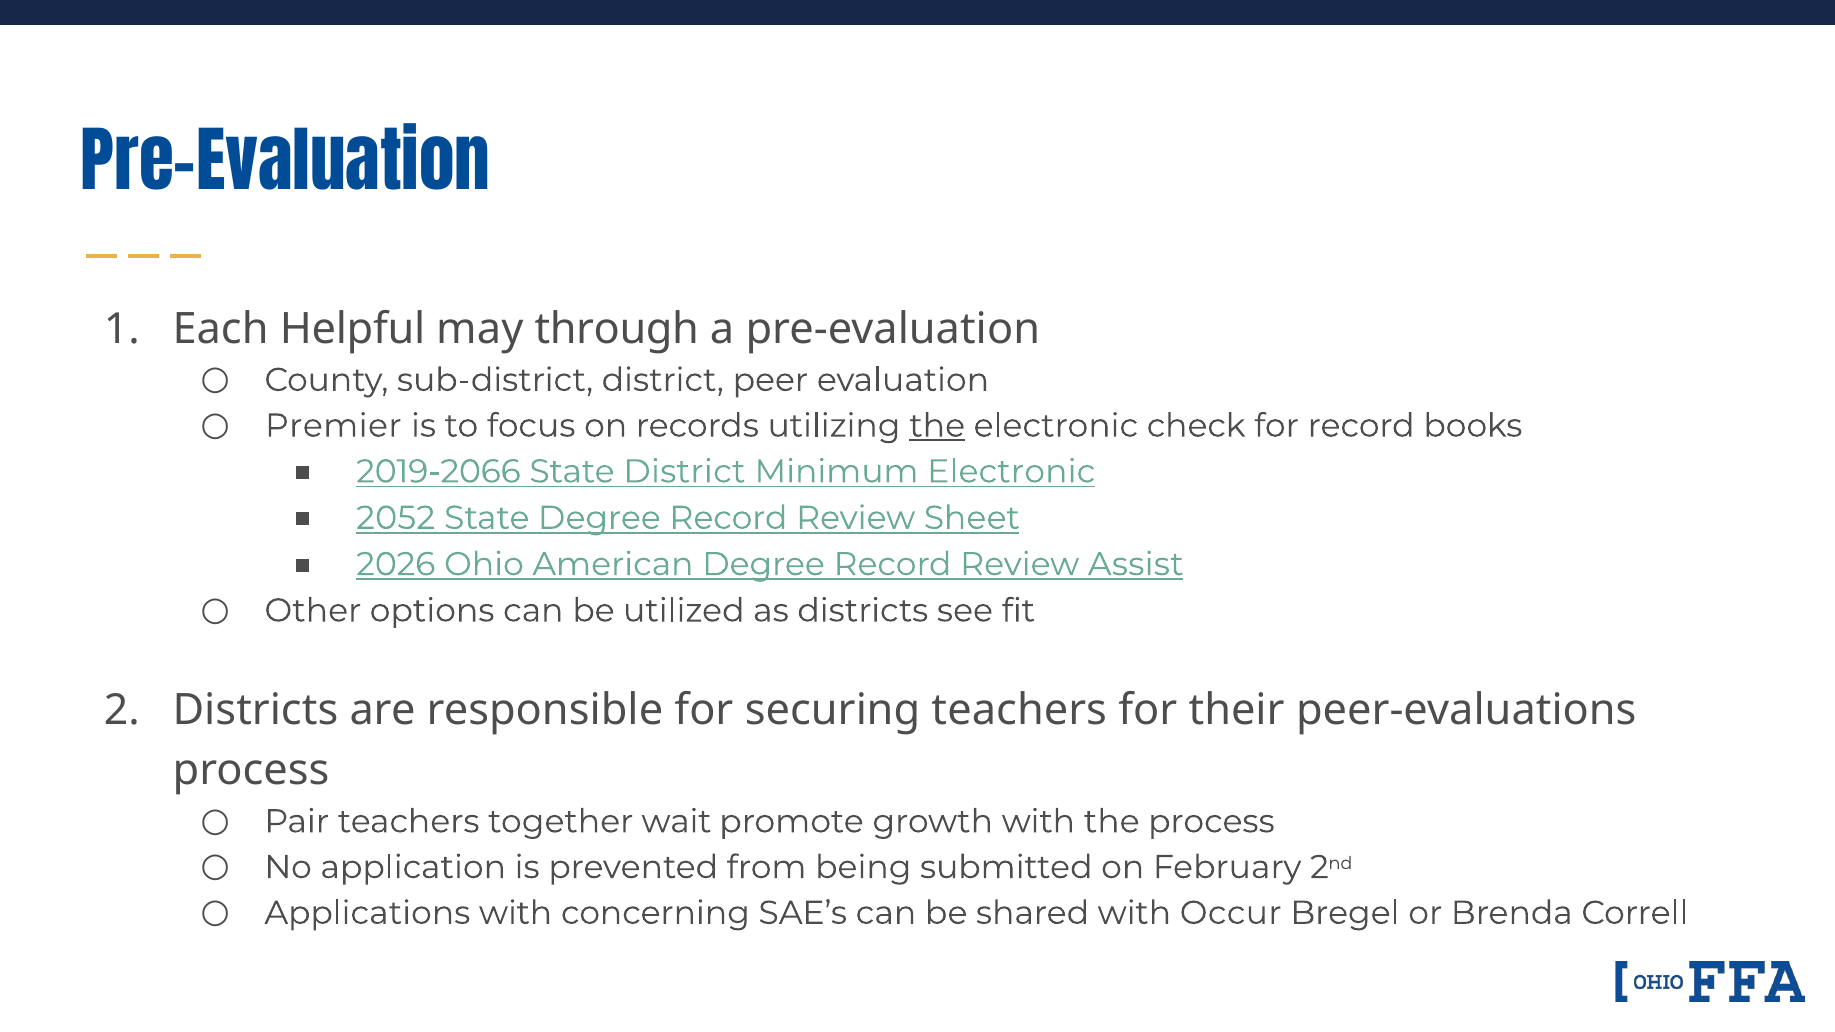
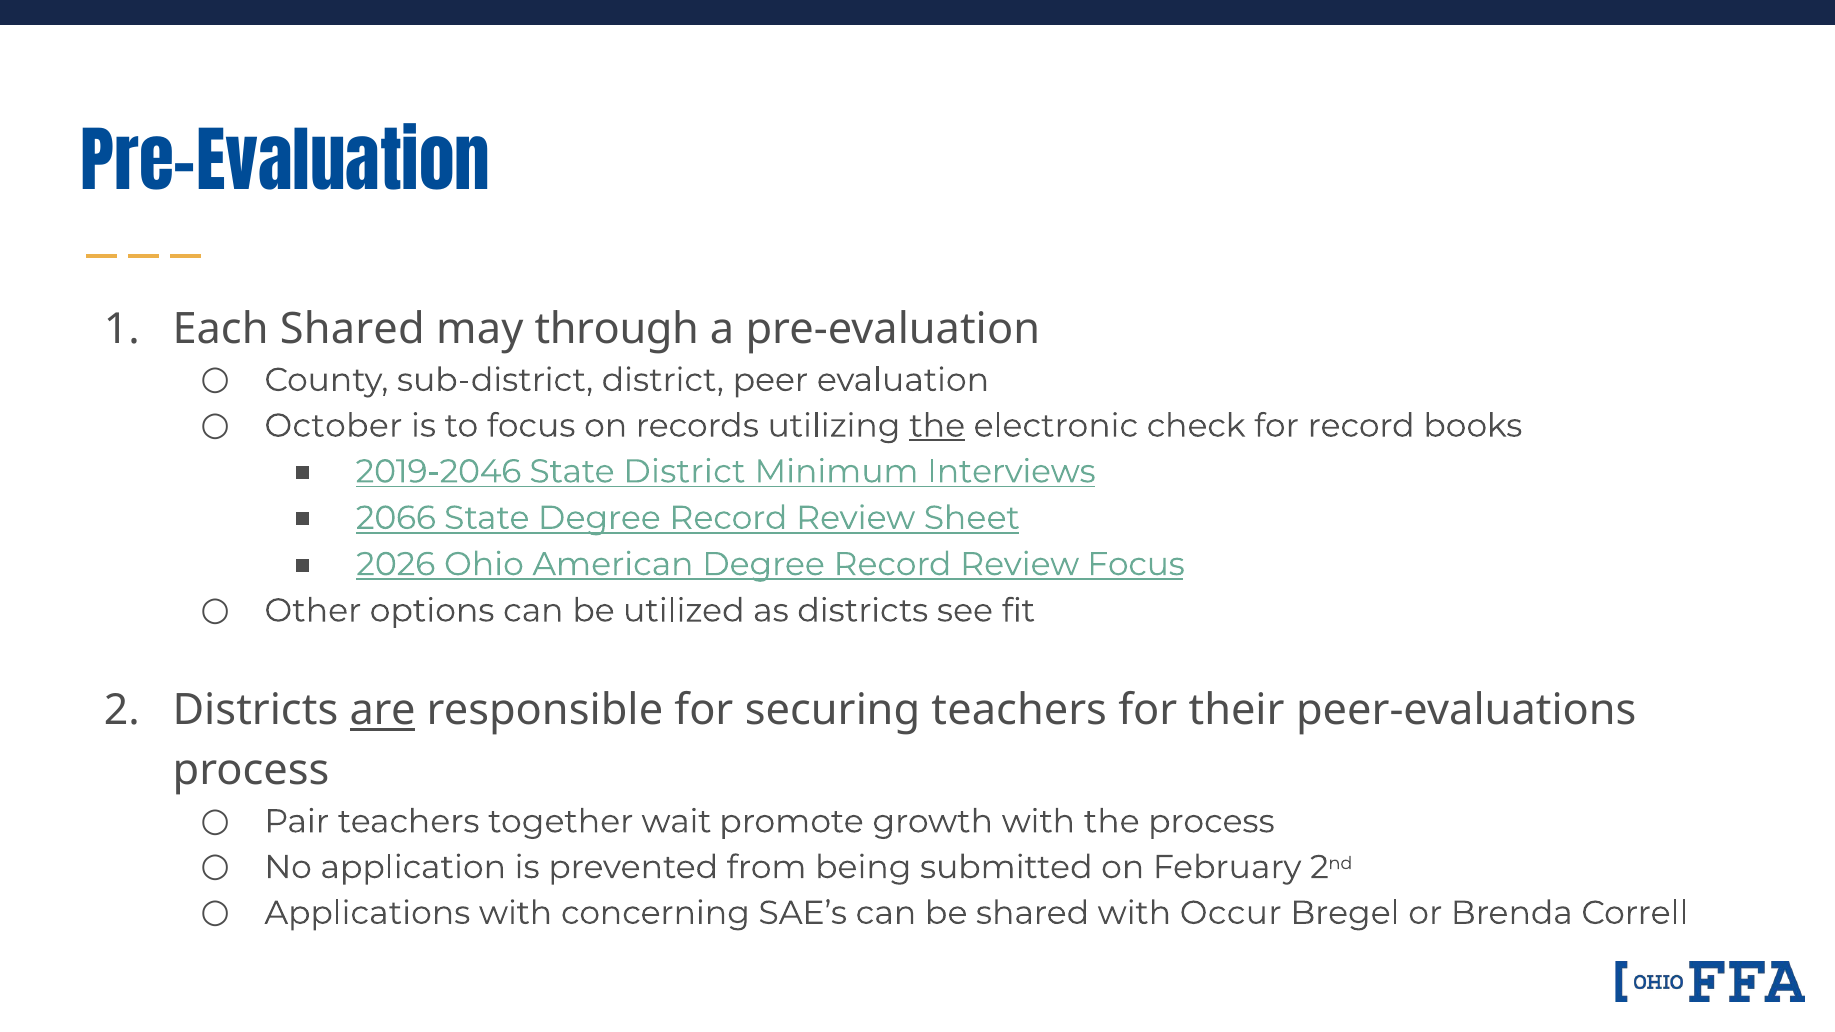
Each Helpful: Helpful -> Shared
Premier: Premier -> October
2019-2066: 2019-2066 -> 2019-2046
Minimum Electronic: Electronic -> Interviews
2052: 2052 -> 2066
Review Assist: Assist -> Focus
are underline: none -> present
